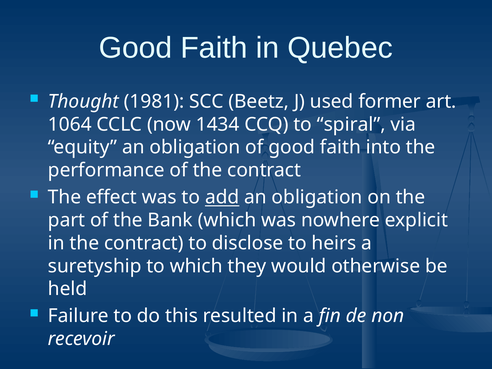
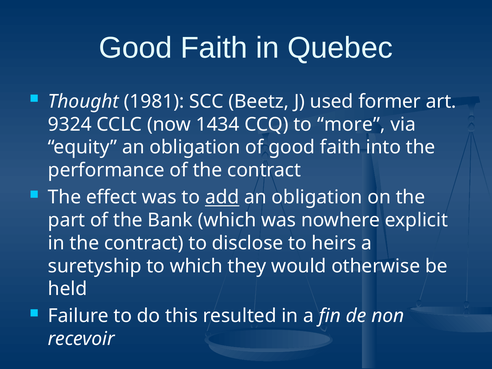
1064: 1064 -> 9324
spiral: spiral -> more
